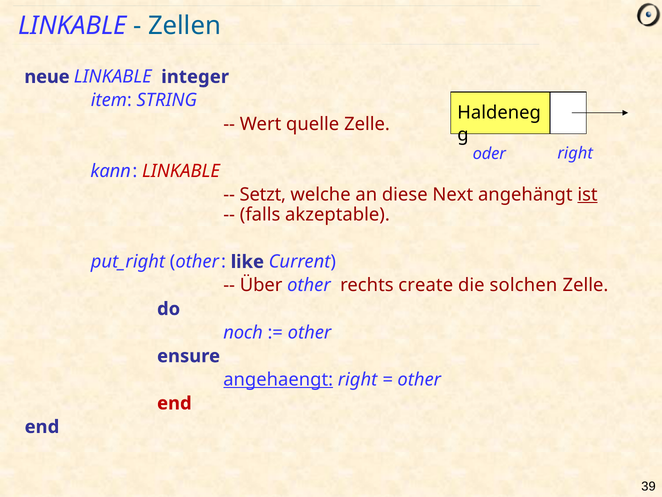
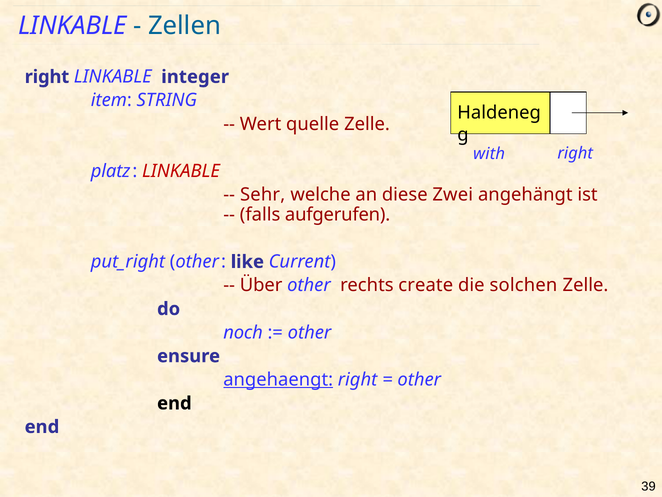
neue at (47, 77): neue -> right
oder: oder -> with
kann: kann -> platz
Setzt: Setzt -> Sehr
Next: Next -> Zwei
ist underline: present -> none
akzeptable: akzeptable -> aufgerufen
end at (174, 403) colour: red -> black
